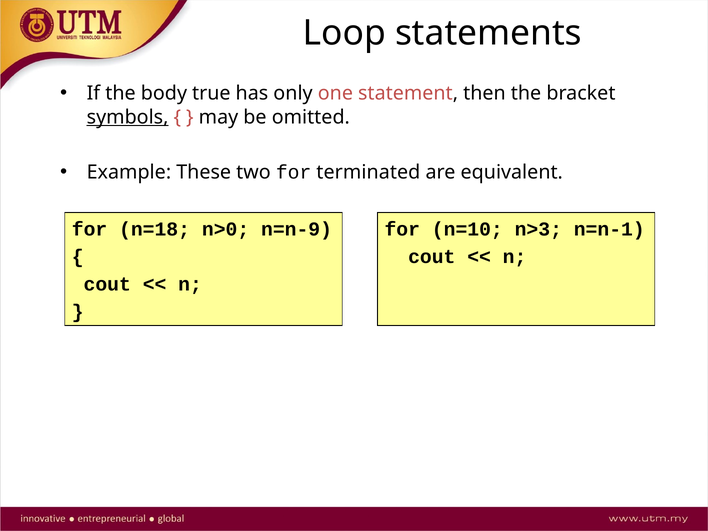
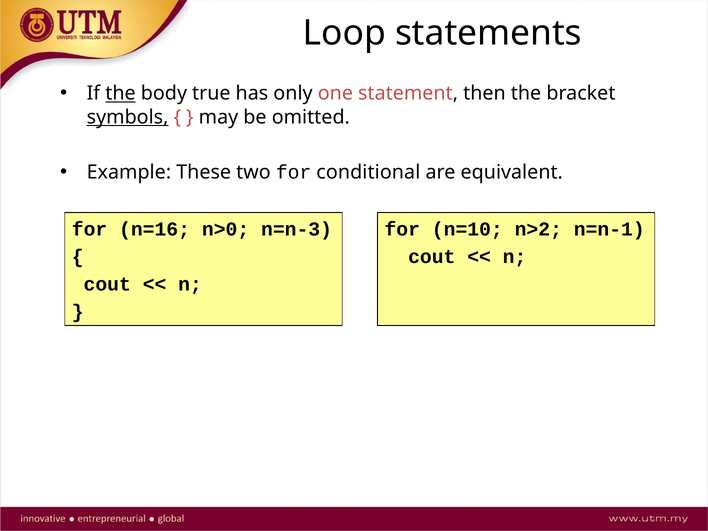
the at (120, 93) underline: none -> present
terminated: terminated -> conditional
n=18: n=18 -> n=16
n=n-9: n=n-9 -> n=n-3
n>3: n>3 -> n>2
